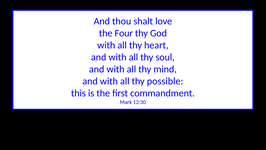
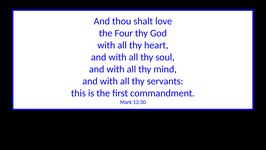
possible: possible -> servants
